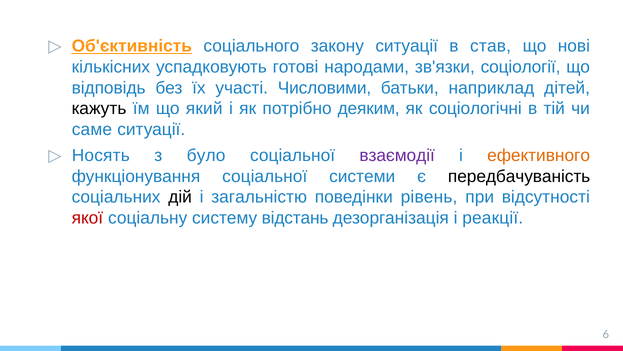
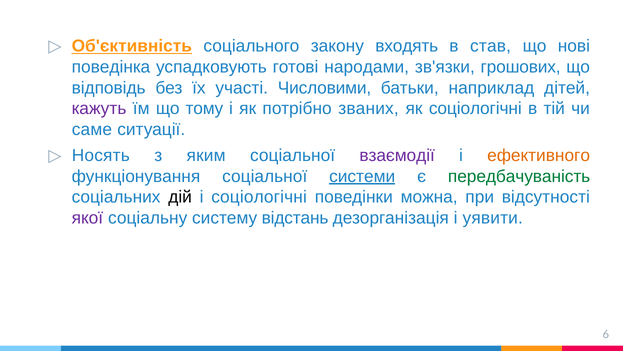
закону ситуації: ситуації -> входять
кількісних: кількісних -> поведінка
соціології: соціології -> грошових
кажуть colour: black -> purple
який: який -> тому
деяким: деяким -> званих
було: було -> яким
системи underline: none -> present
передбачуваність colour: black -> green
і загальністю: загальністю -> соціологічні
рівень: рівень -> можна
якої colour: red -> purple
реакції: реакції -> уявити
